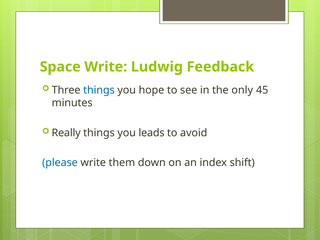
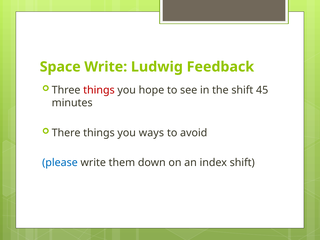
things at (99, 90) colour: blue -> red
the only: only -> shift
Really: Really -> There
leads: leads -> ways
